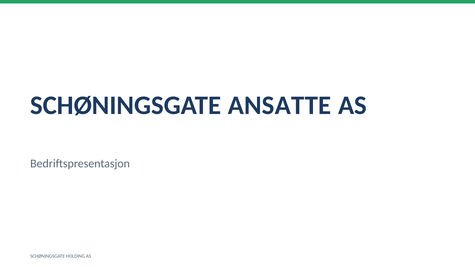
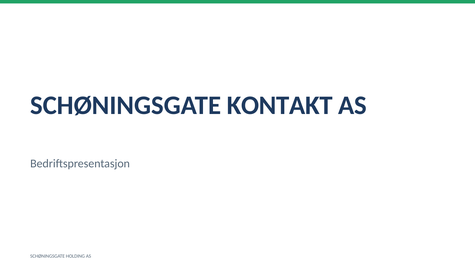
ANSATTE: ANSATTE -> KONTAKT
